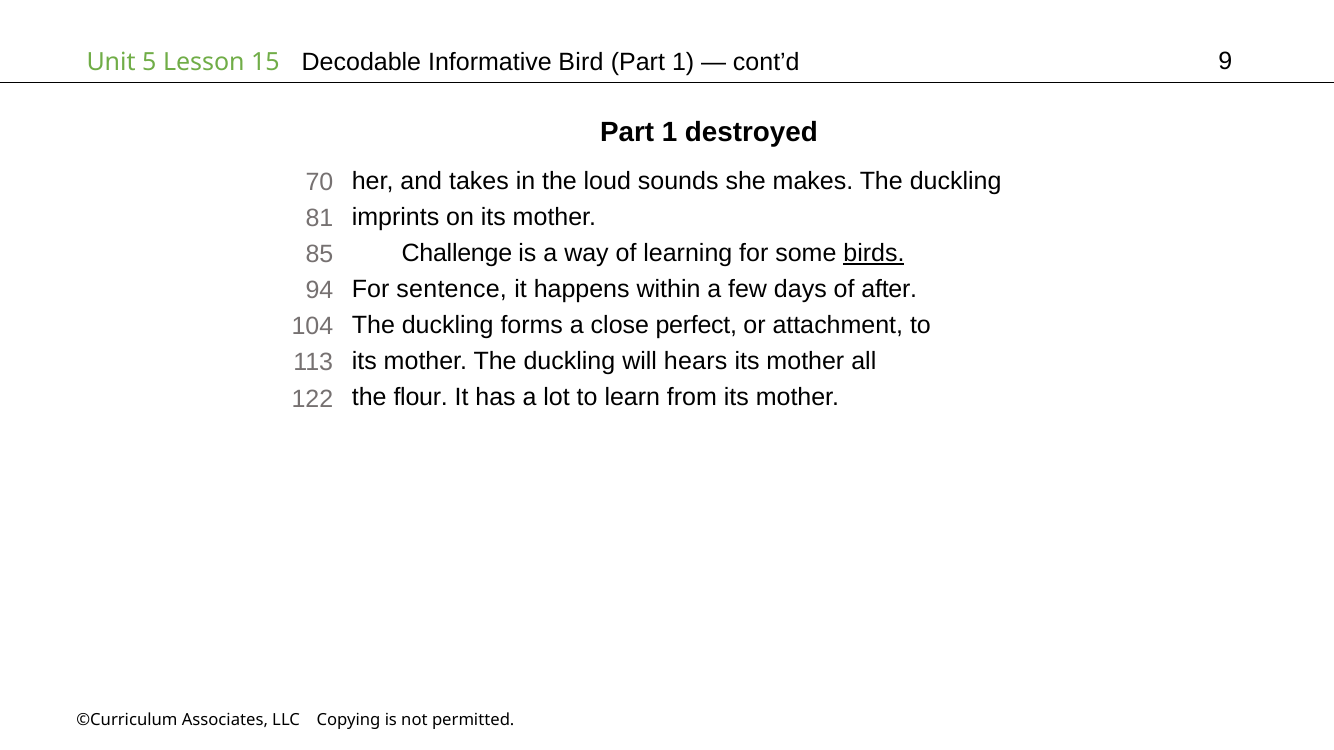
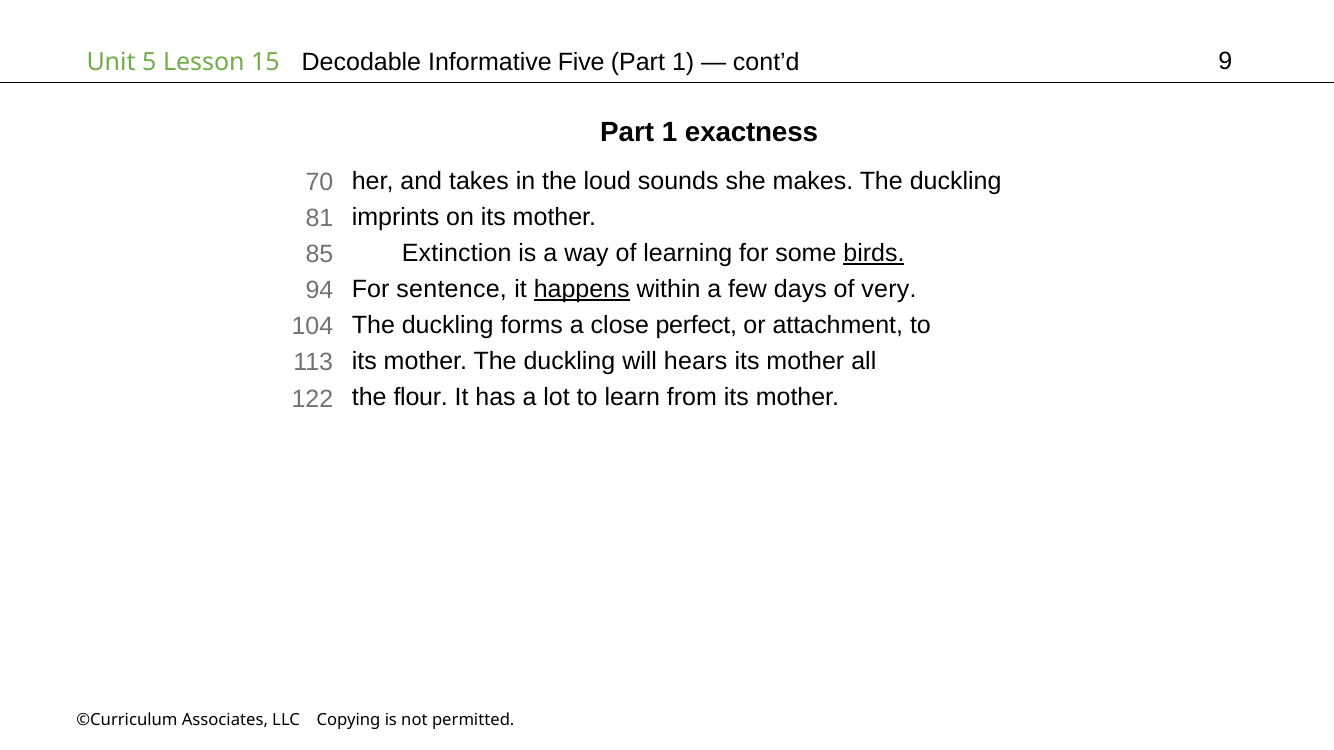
Bird: Bird -> Five
destroyed: destroyed -> exactness
Challenge: Challenge -> Extinction
happens underline: none -> present
after: after -> very
